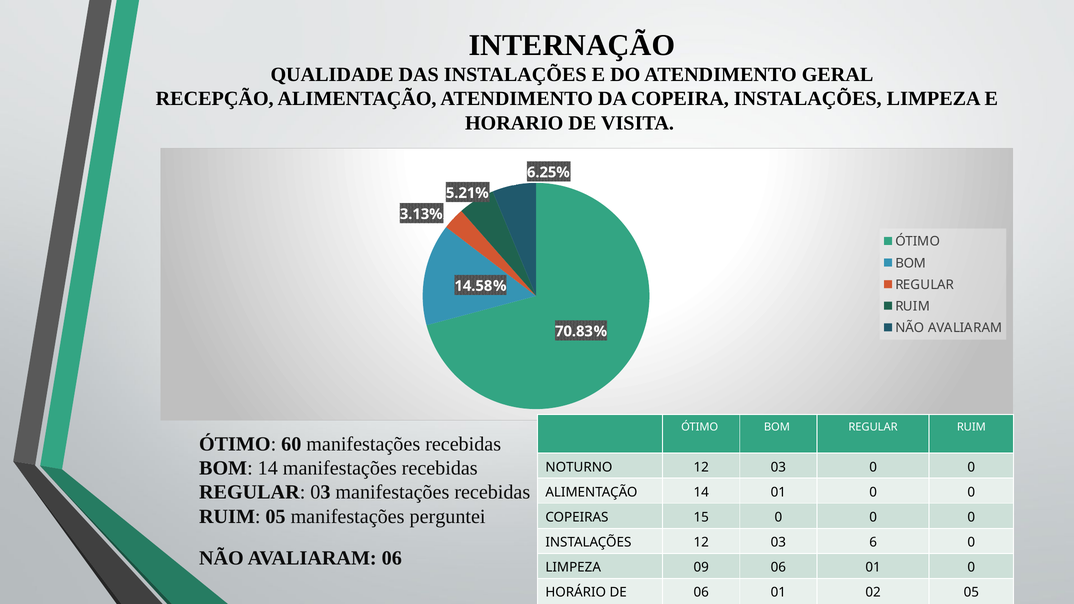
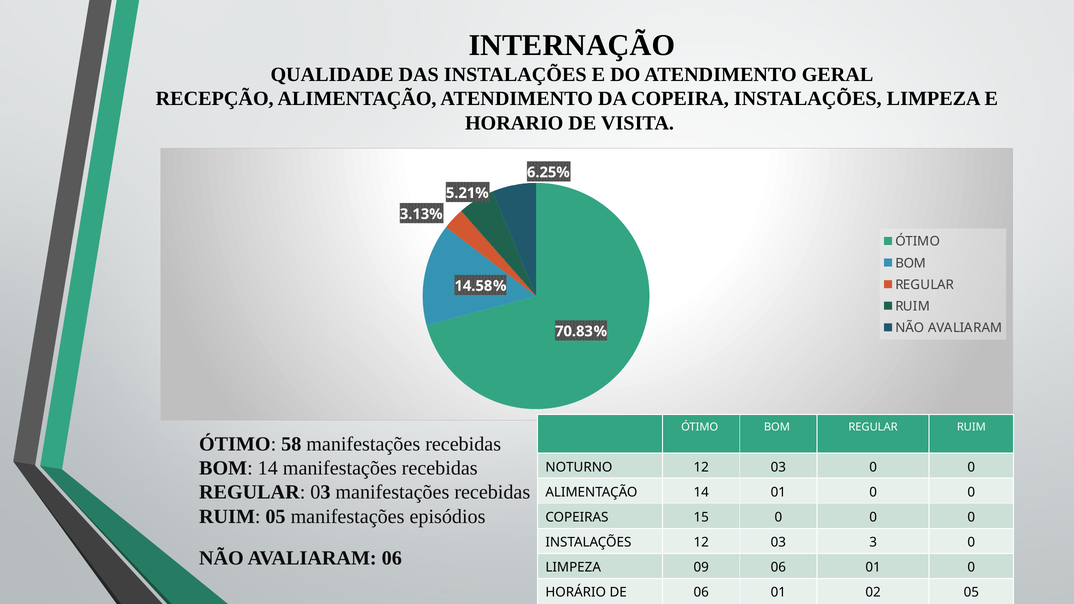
60: 60 -> 58
perguntei: perguntei -> episódios
6: 6 -> 3
